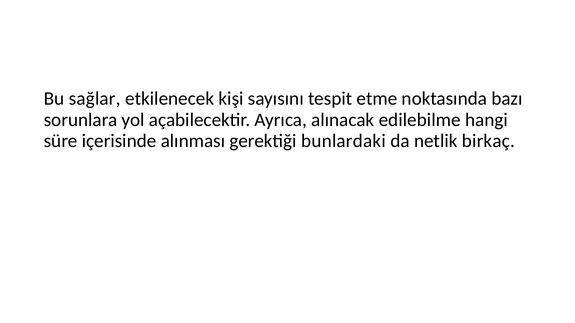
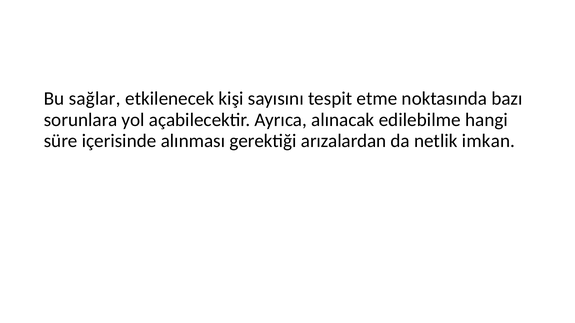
bunlardaki: bunlardaki -> arızalardan
birkaç: birkaç -> imkan
